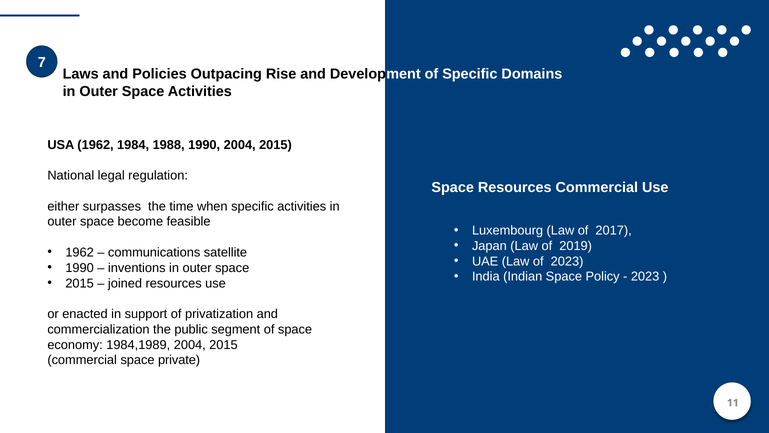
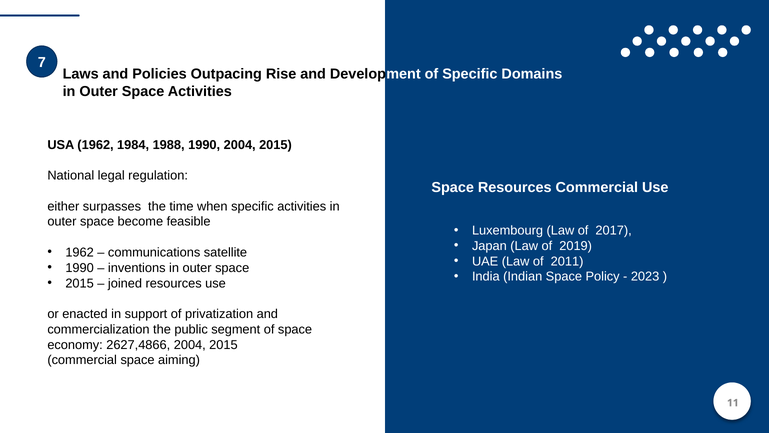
of 2023: 2023 -> 2011
1984,1989: 1984,1989 -> 2627,4866
private: private -> aiming
